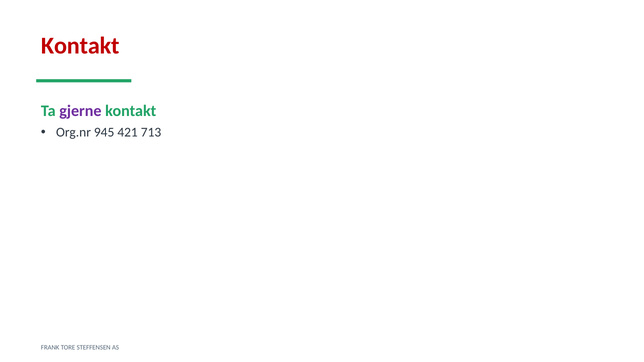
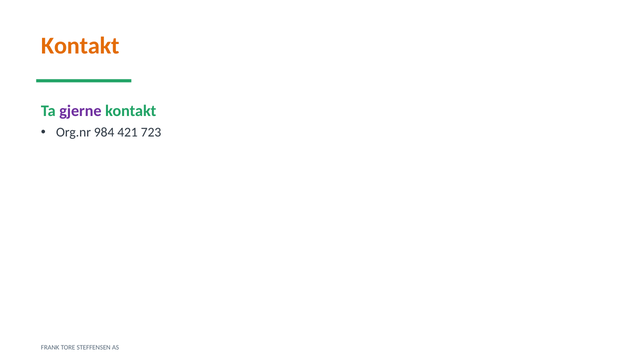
Kontakt at (80, 46) colour: red -> orange
945: 945 -> 984
713: 713 -> 723
